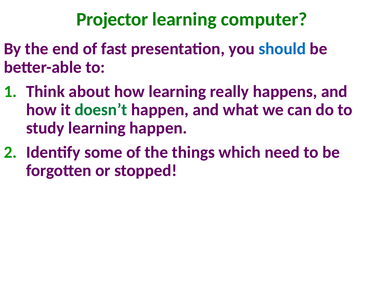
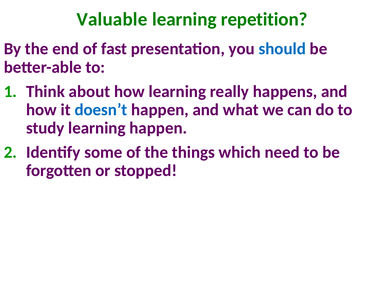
Projector: Projector -> Valuable
computer: computer -> repetition
doesn’t colour: green -> blue
